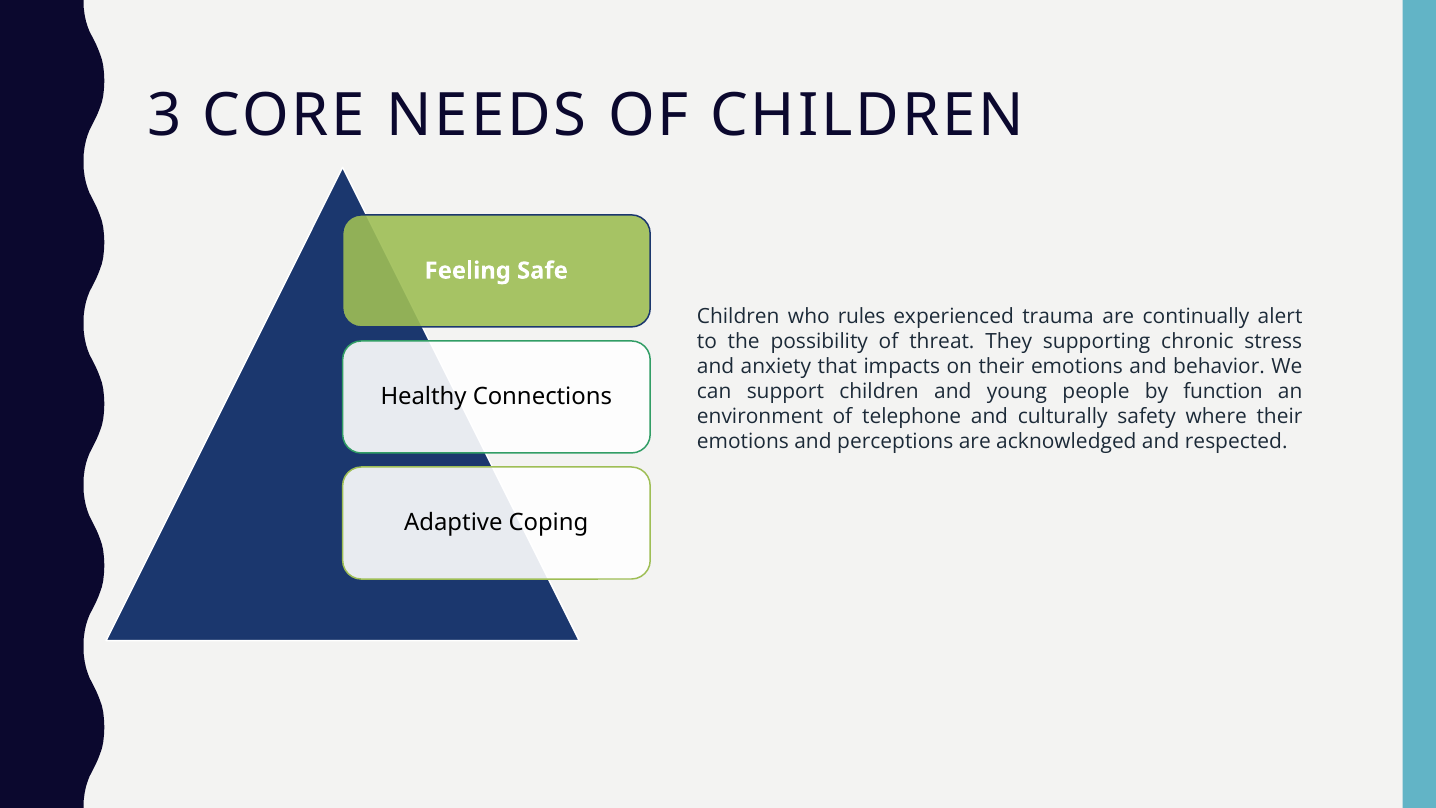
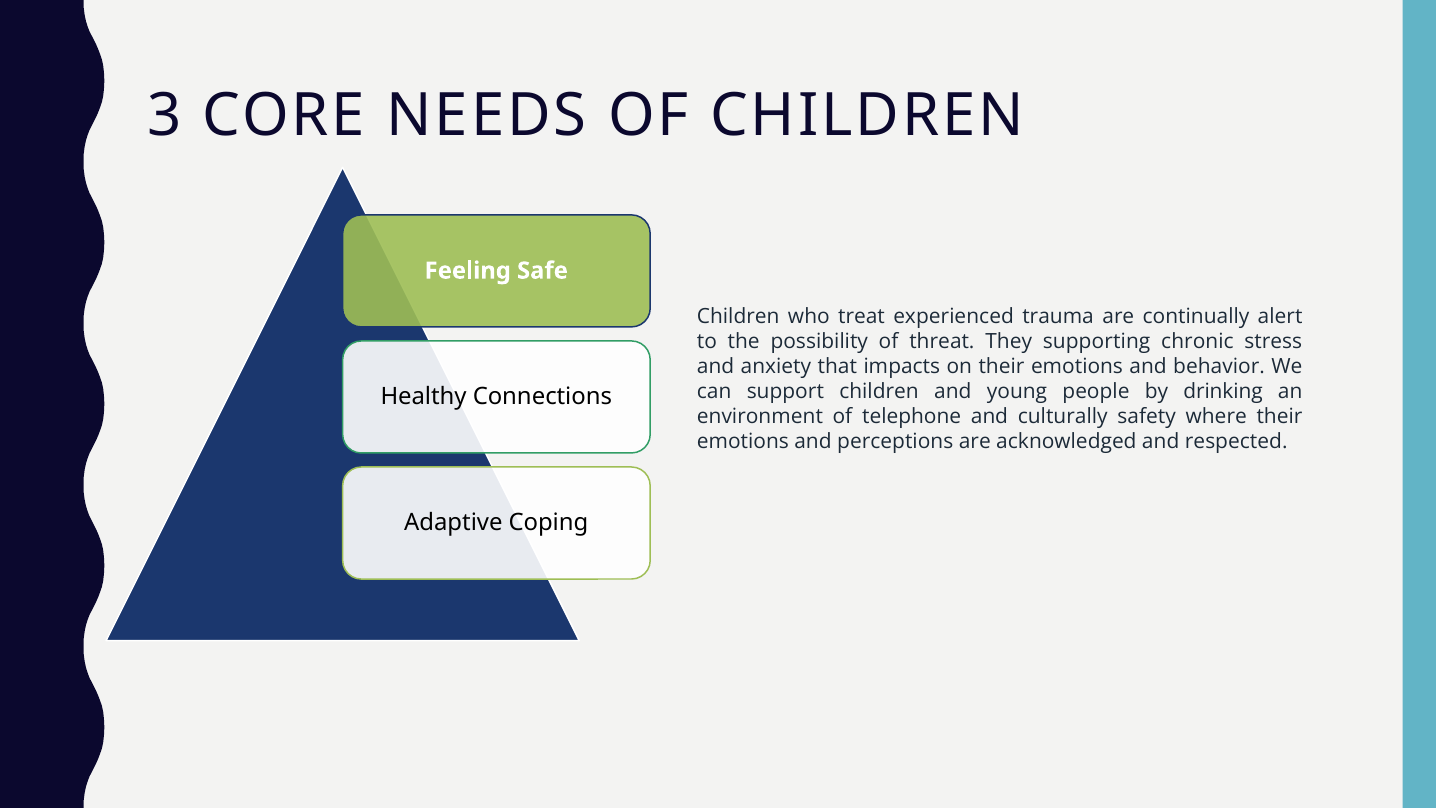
rules: rules -> treat
function: function -> drinking
